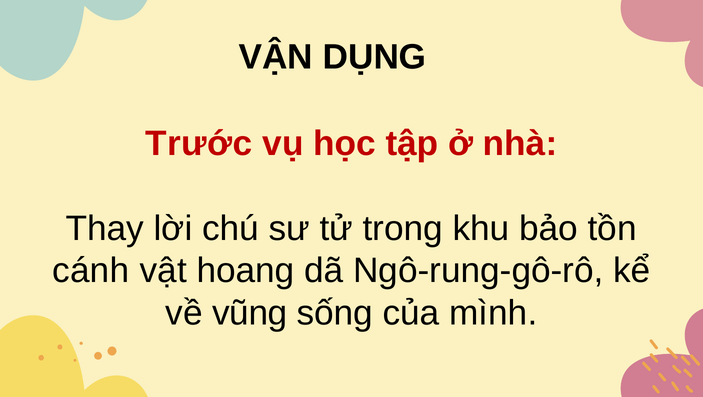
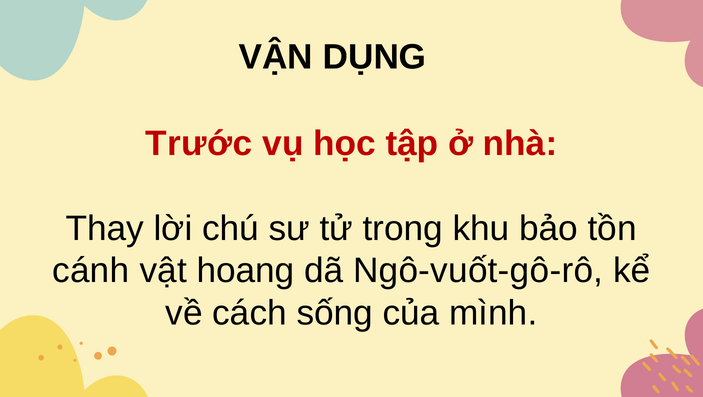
Ngô-rung-gô-rô: Ngô-rung-gô-rô -> Ngô-vuốt-gô-rô
vũng: vũng -> cách
